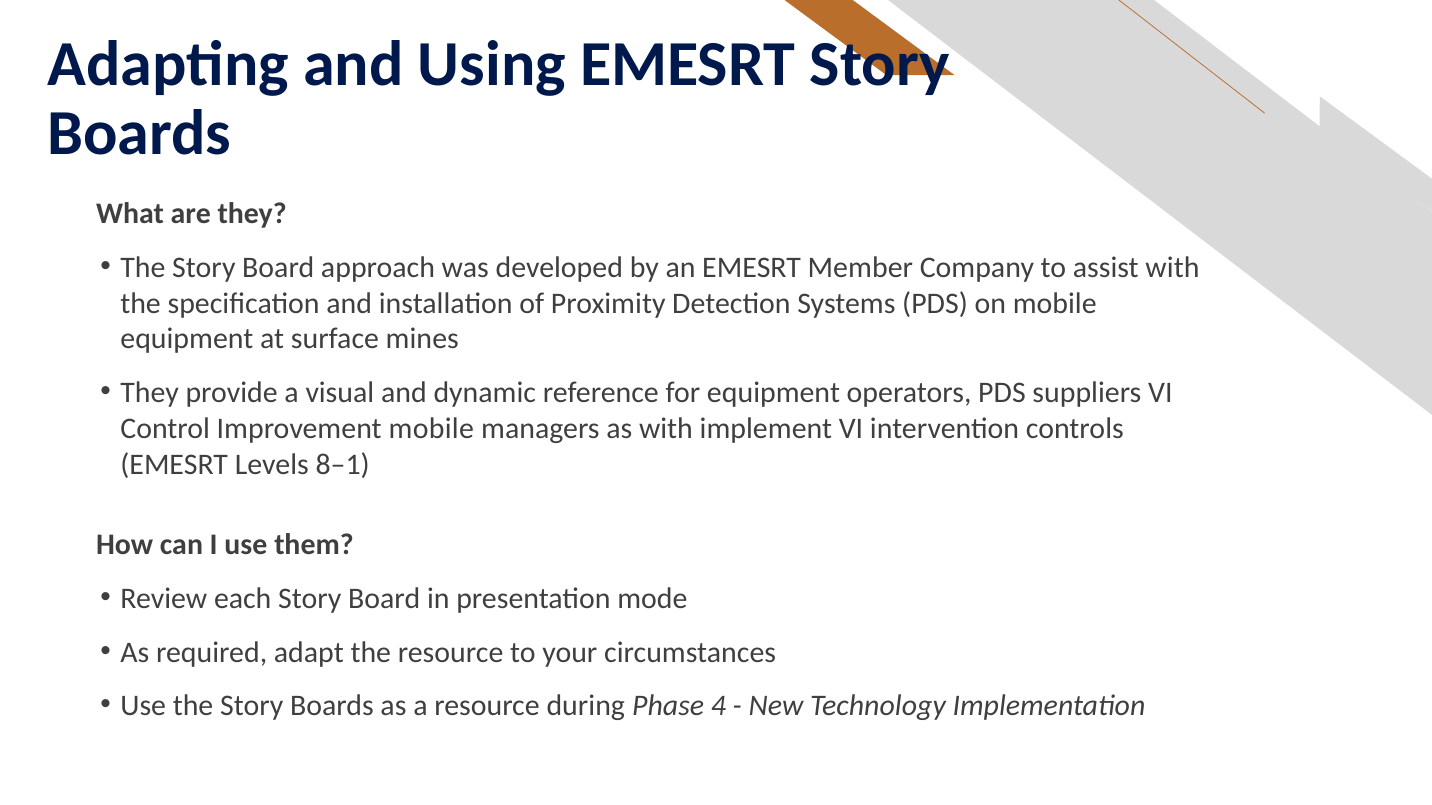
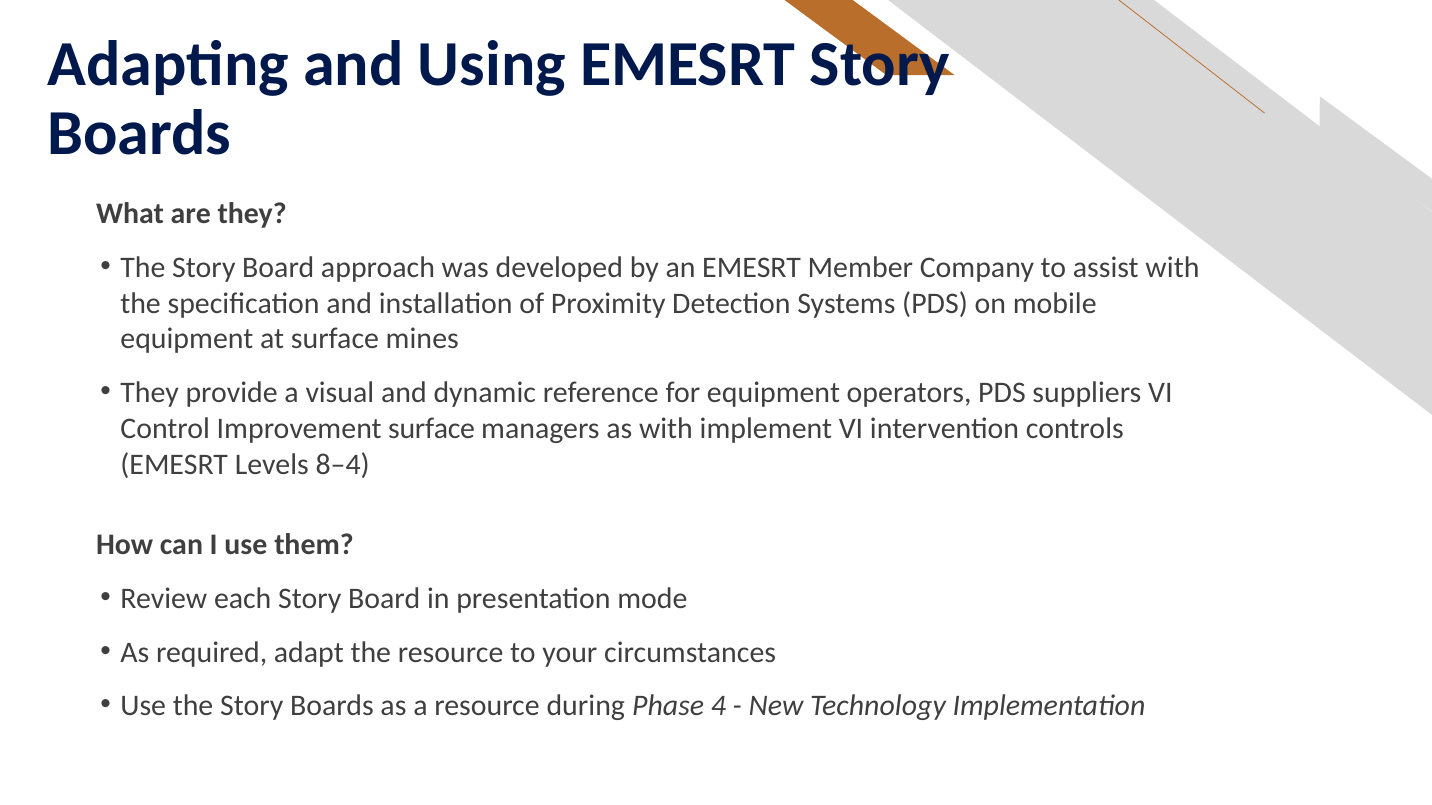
Improvement mobile: mobile -> surface
8–1: 8–1 -> 8–4
